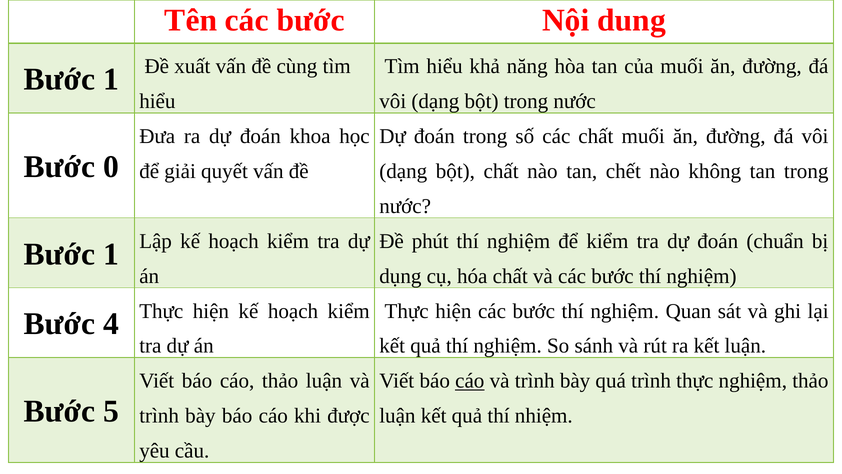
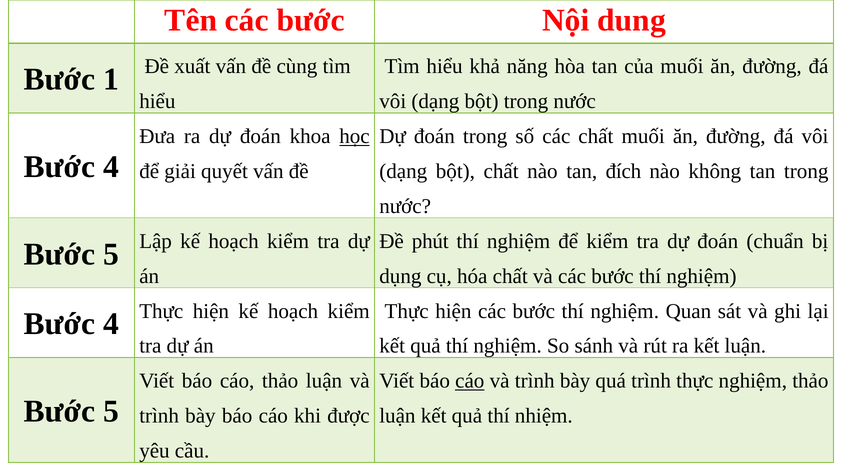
học underline: none -> present
0 at (111, 167): 0 -> 4
chết: chết -> đích
1 at (111, 254): 1 -> 5
